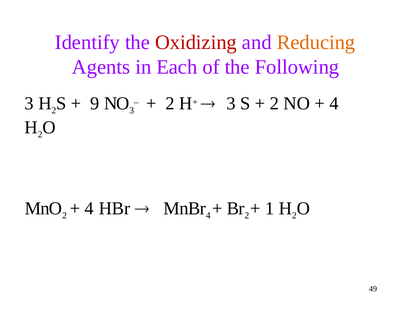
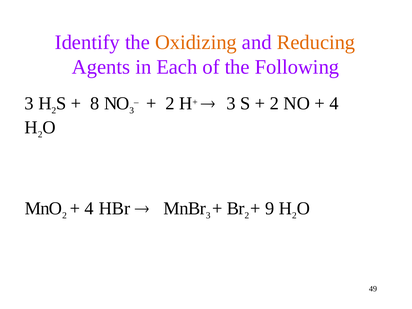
Oxidizing colour: red -> orange
9: 9 -> 8
4 at (208, 215): 4 -> 3
1: 1 -> 9
